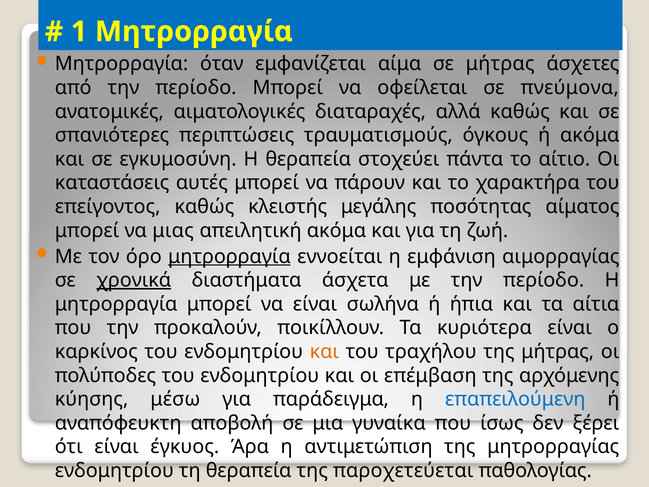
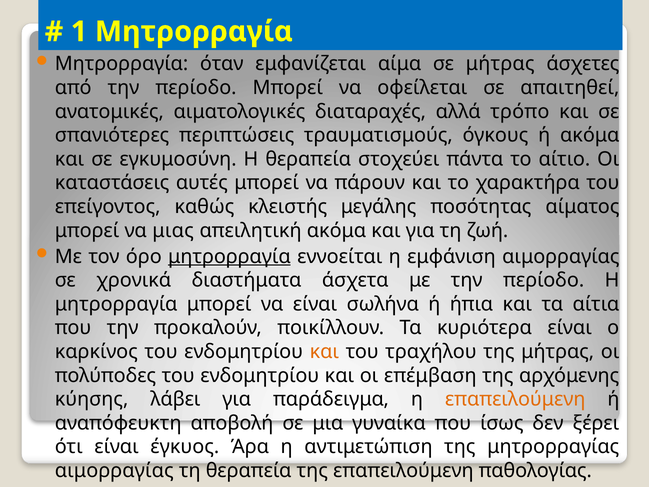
πνεύμονα: πνεύμονα -> απαιτηθεί
αλλά καθώς: καθώς -> τρόπο
χρονικά underline: present -> none
μέσω: μέσω -> λάβει
επαπειλούμενη at (515, 399) colour: blue -> orange
ενδομητρίου at (114, 470): ενδομητρίου -> αιμορραγίας
της παροχετεύεται: παροχετεύεται -> επαπειλούμενη
